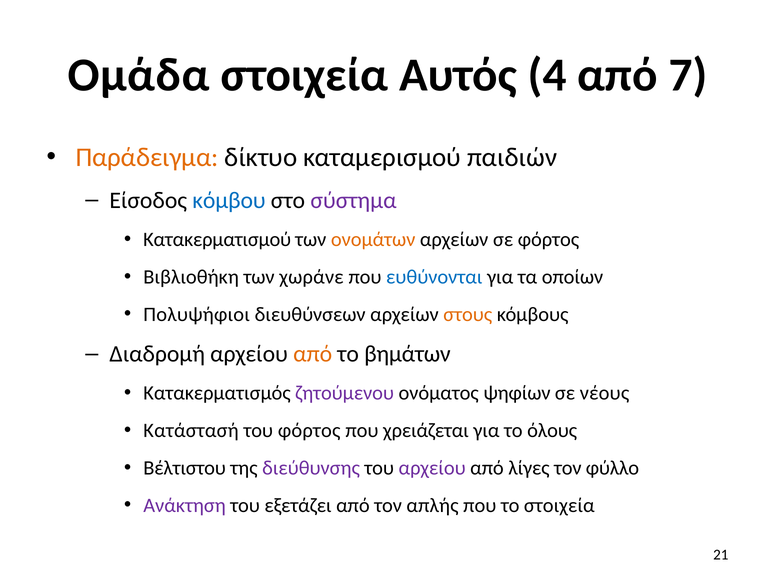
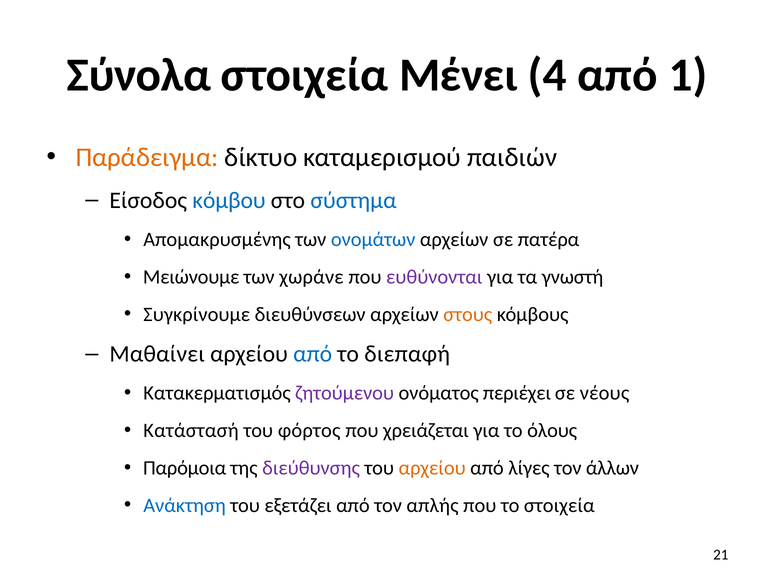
Ομάδα: Ομάδα -> Σύνολα
Αυτός: Αυτός -> Μένει
7: 7 -> 1
σύστημα colour: purple -> blue
Κατακερματισμού: Κατακερματισμού -> Απομακρυσμένης
ονομάτων colour: orange -> blue
σε φόρτος: φόρτος -> πατέρα
Βιβλιοθήκη: Βιβλιοθήκη -> Μειώνουμε
ευθύνονται colour: blue -> purple
οποίων: οποίων -> γνωστή
Πολυψήφιοι: Πολυψήφιοι -> Συγκρίνουμε
Διαδρομή: Διαδρομή -> Μαθαίνει
από at (313, 354) colour: orange -> blue
βημάτων: βημάτων -> διεπαφή
ψηφίων: ψηφίων -> περιέχει
Βέλτιστου: Βέλτιστου -> Παρόμοια
αρχείου at (432, 468) colour: purple -> orange
φύλλο: φύλλο -> άλλων
Ανάκτηση colour: purple -> blue
